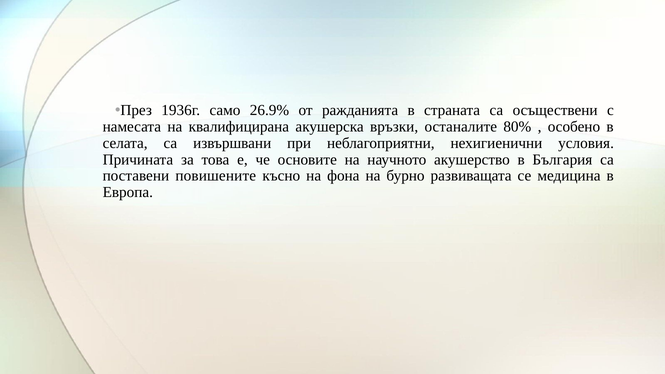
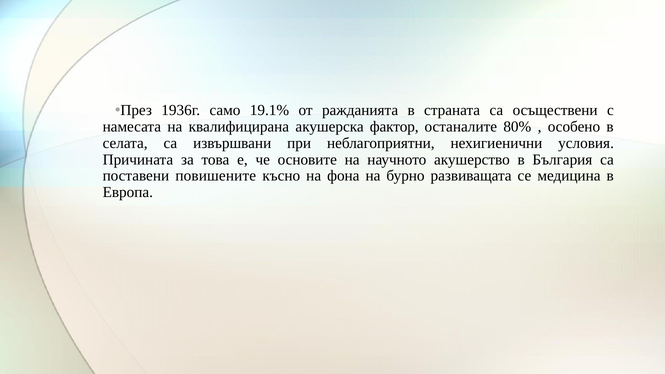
26.9%: 26.9% -> 19.1%
връзки: връзки -> фактор
